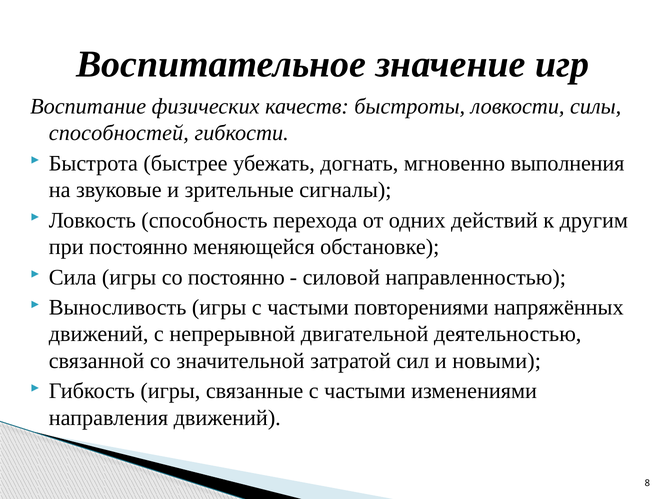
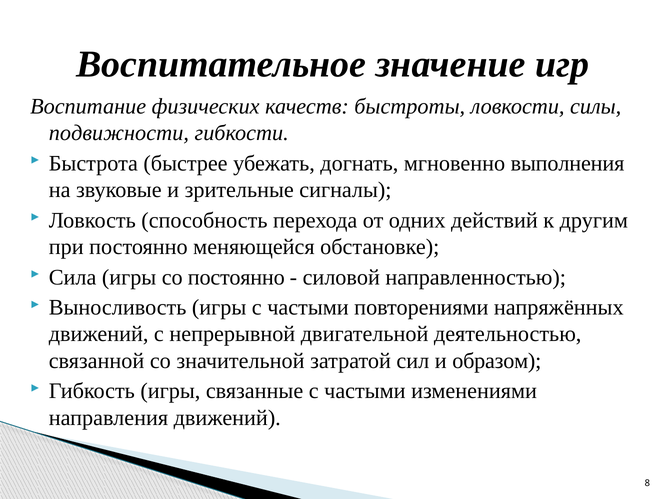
способностей: способностей -> подвижности
новыми: новыми -> образом
